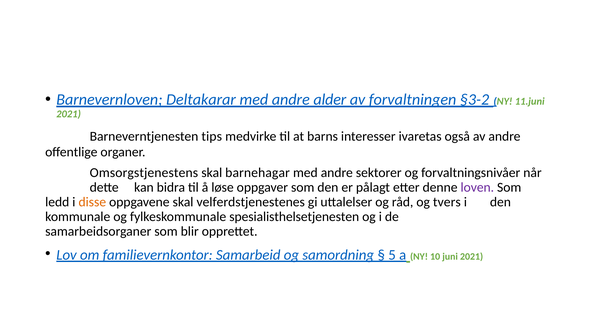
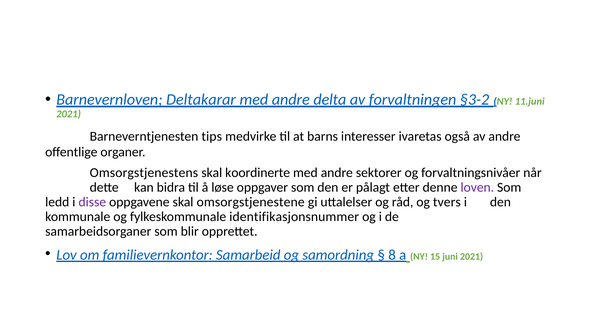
alder: alder -> delta
barnehagar: barnehagar -> koordinerte
disse colour: orange -> purple
velferdstjenestenes: velferdstjenestenes -> omsorgstjenestene
spesialisthelsetjenesten: spesialisthelsetjenesten -> identifikasjonsnummer
5: 5 -> 8
10: 10 -> 15
